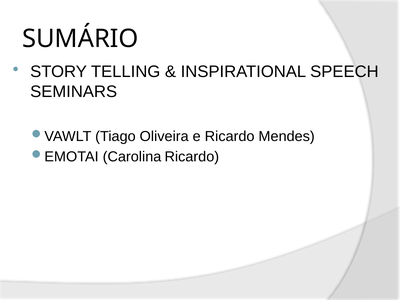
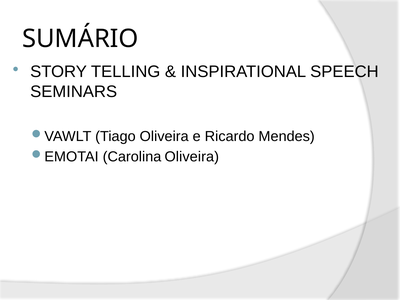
Carolina Ricardo: Ricardo -> Oliveira
